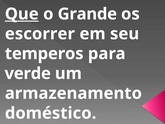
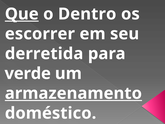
Grande: Grande -> Dentro
temperos: temperos -> derretida
armazenamento underline: none -> present
